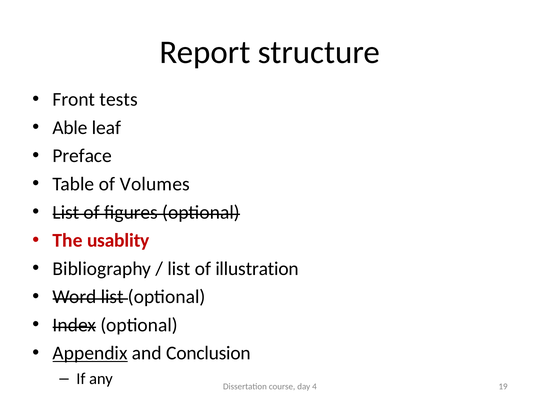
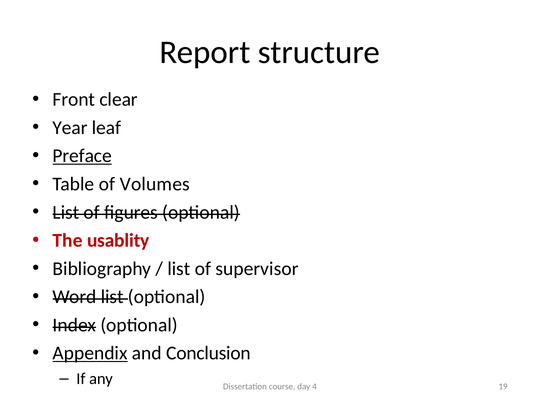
tests: tests -> clear
Able: Able -> Year
Preface underline: none -> present
illustration: illustration -> supervisor
